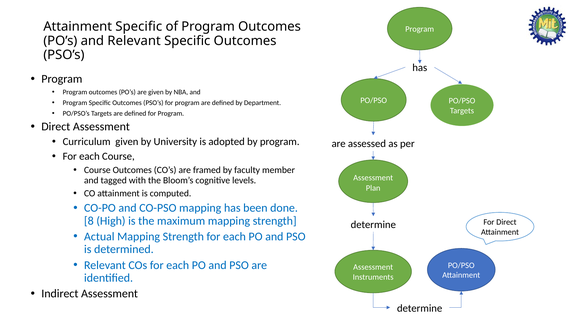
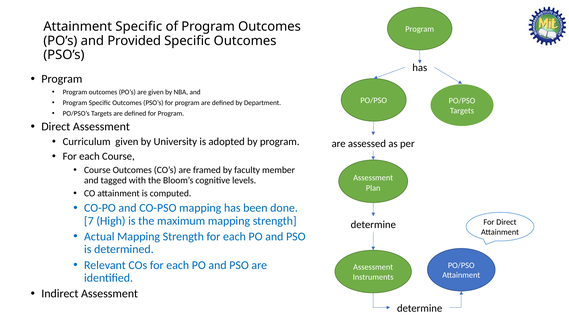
and Relevant: Relevant -> Provided
8: 8 -> 7
